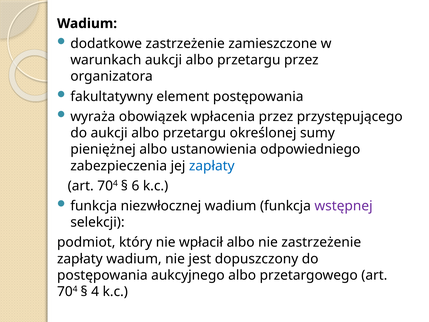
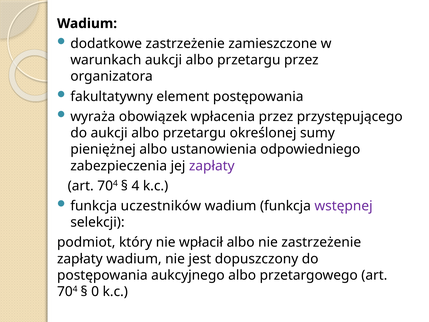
zapłaty at (212, 166) colour: blue -> purple
6: 6 -> 4
niezwłocznej: niezwłocznej -> uczestników
4: 4 -> 0
